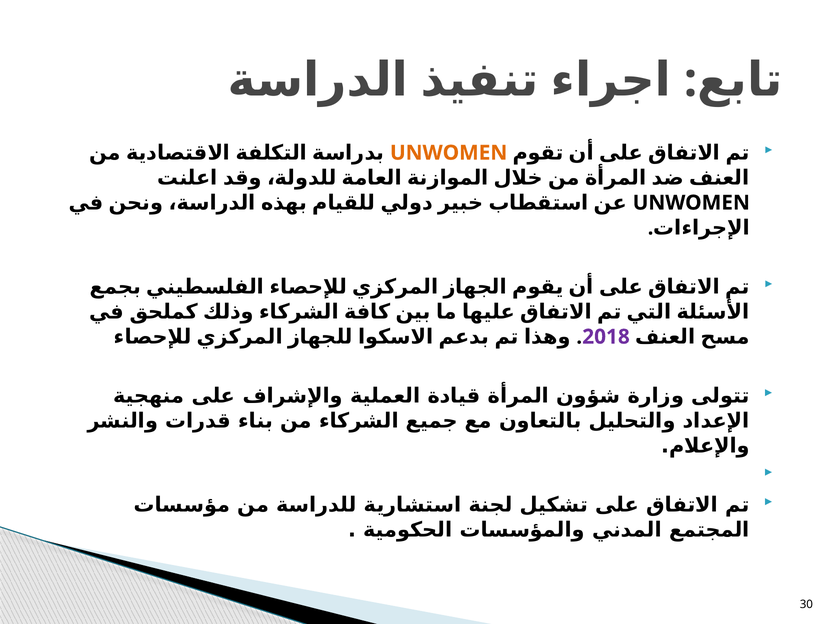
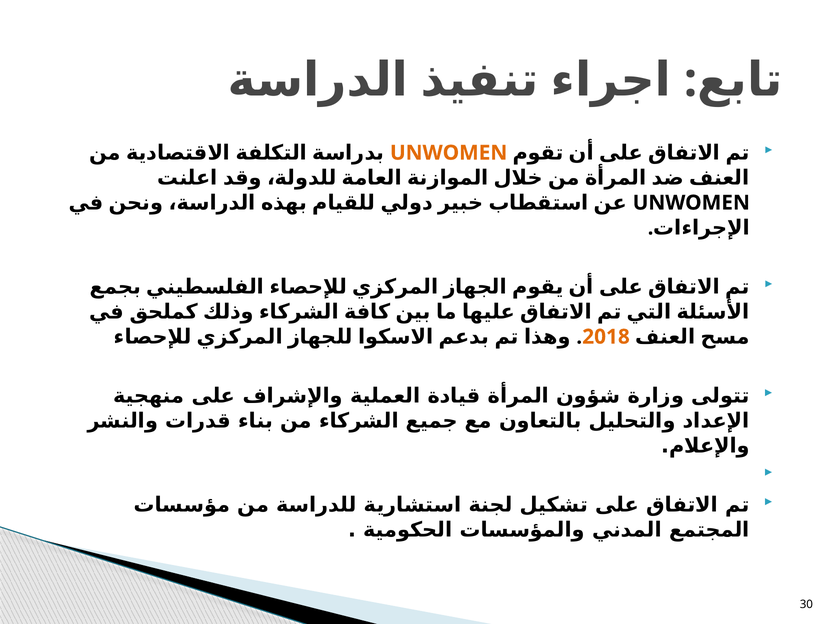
2018 colour: purple -> orange
